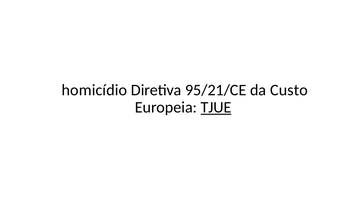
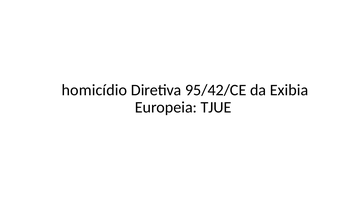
95/21/CE: 95/21/CE -> 95/42/CE
Custo: Custo -> Exibia
TJUE underline: present -> none
